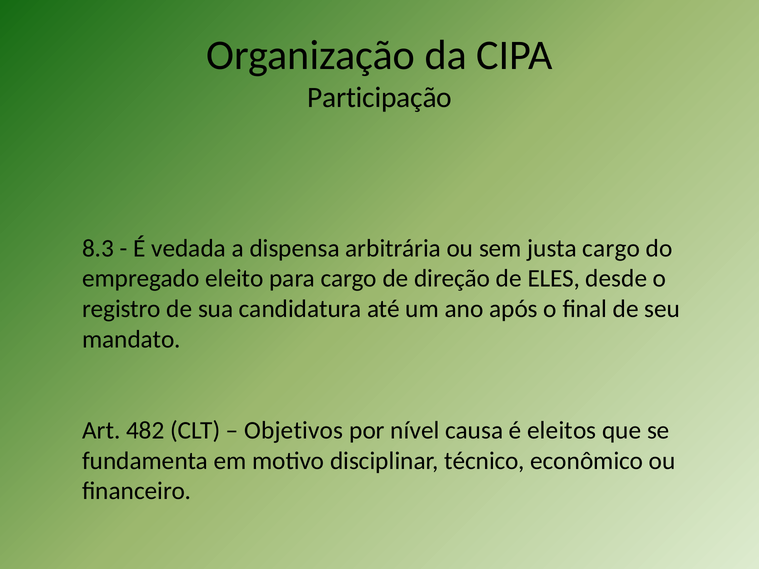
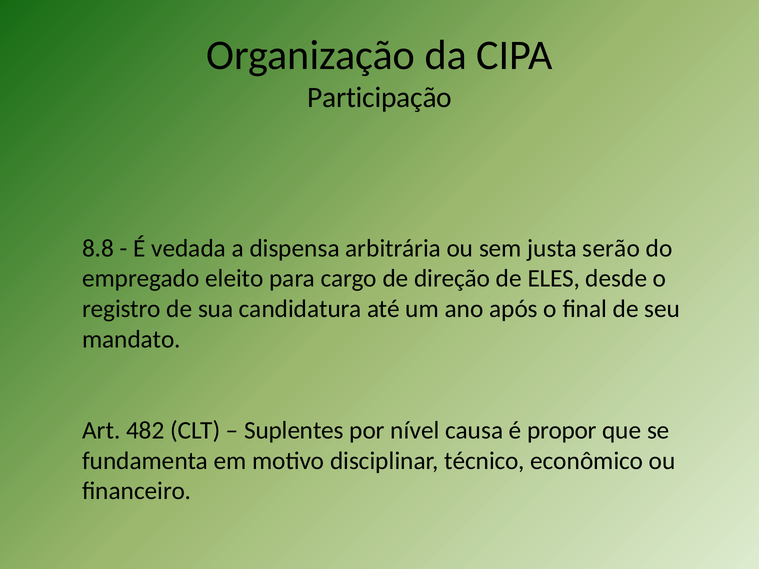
8.3: 8.3 -> 8.8
justa cargo: cargo -> serão
Objetivos: Objetivos -> Suplentes
eleitos: eleitos -> propor
